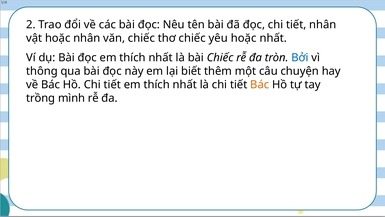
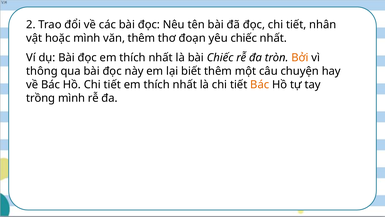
hoặc nhân: nhân -> mình
văn chiếc: chiếc -> thêm
thơ chiếc: chiếc -> đoạn
yêu hoặc: hoặc -> chiếc
Bởi colour: blue -> orange
